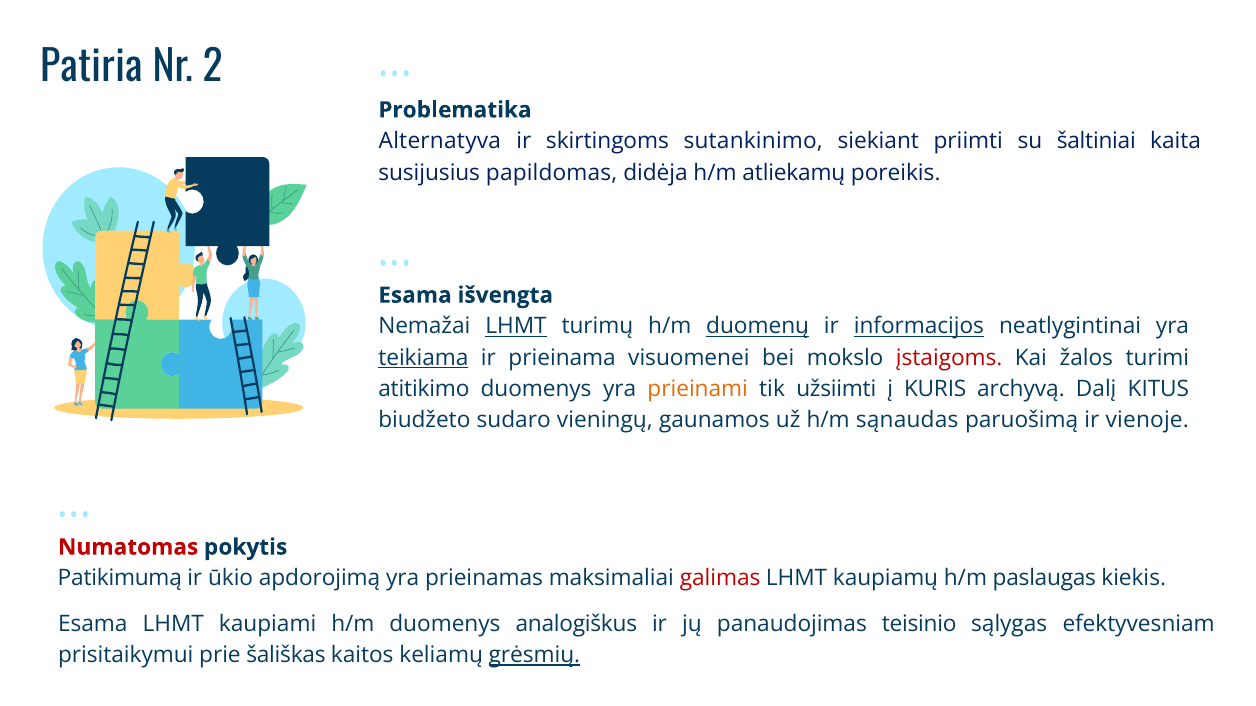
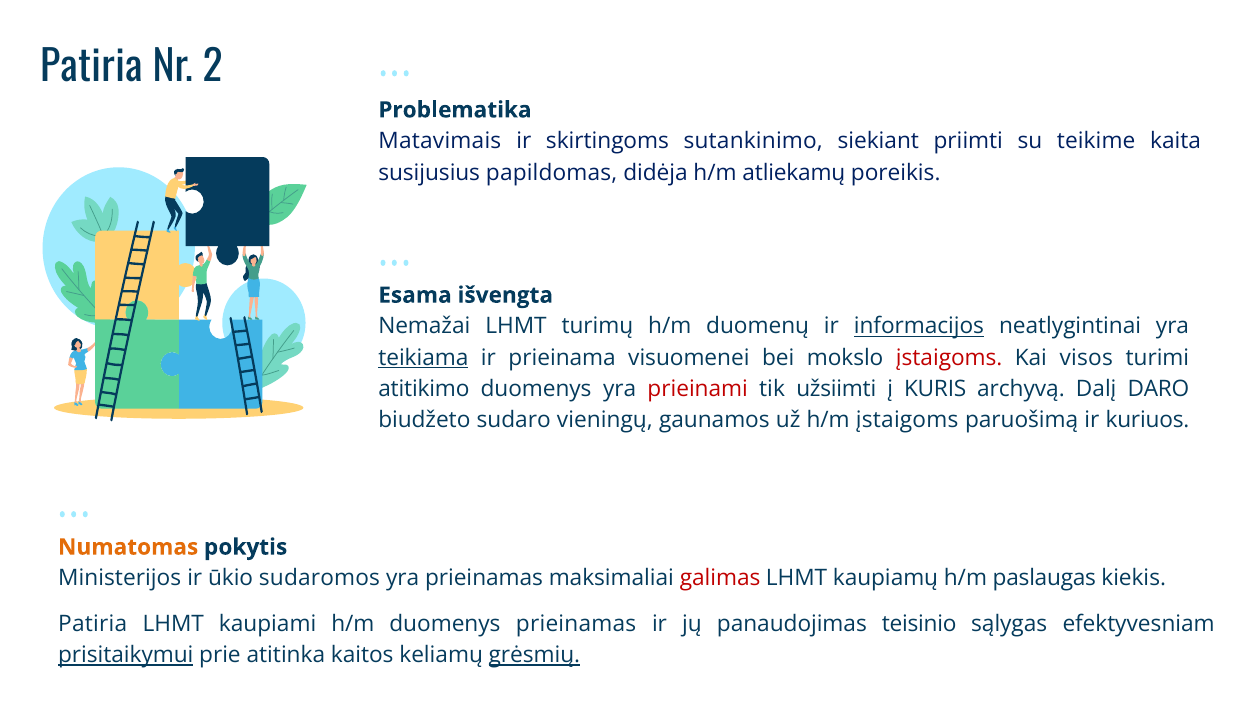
Alternatyva: Alternatyva -> Matavimais
šaltiniai: šaltiniai -> teikime
LHMT at (516, 327) underline: present -> none
duomenų underline: present -> none
žalos: žalos -> visos
prieinami colour: orange -> red
KITUS: KITUS -> DARO
h/m sąnaudas: sąnaudas -> įstaigoms
vienoje: vienoje -> kuriuos
Numatomas colour: red -> orange
Patikimumą: Patikimumą -> Ministerijos
apdorojimą: apdorojimą -> sudaromos
Esama at (93, 625): Esama -> Patiria
duomenys analogiškus: analogiškus -> prieinamas
prisitaikymui underline: none -> present
šališkas: šališkas -> atitinka
